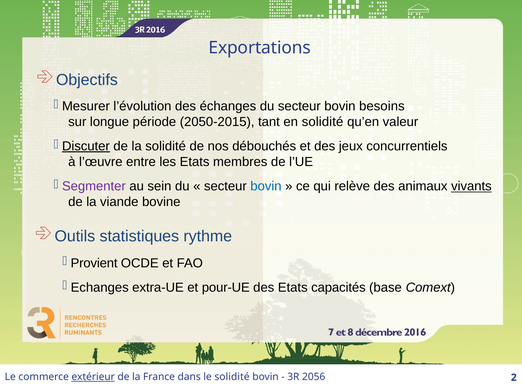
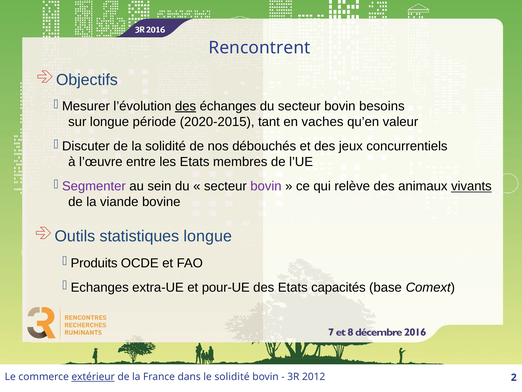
Exportations: Exportations -> Rencontrent
des at (186, 106) underline: none -> present
2050-2015: 2050-2015 -> 2020-2015
en solidité: solidité -> vaches
Discuter underline: present -> none
bovin at (266, 186) colour: blue -> purple
statistiques rythme: rythme -> longue
Provient: Provient -> Produits
2056: 2056 -> 2012
